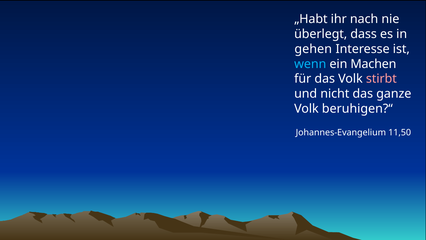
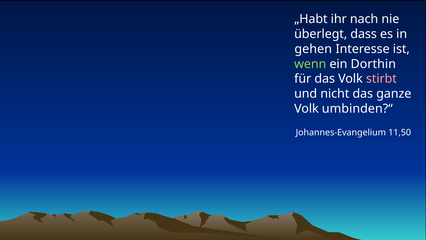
wenn colour: light blue -> light green
Machen: Machen -> Dorthin
beruhigen?“: beruhigen?“ -> umbinden?“
